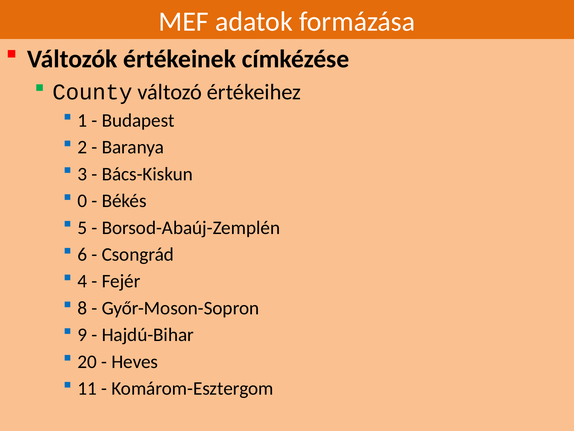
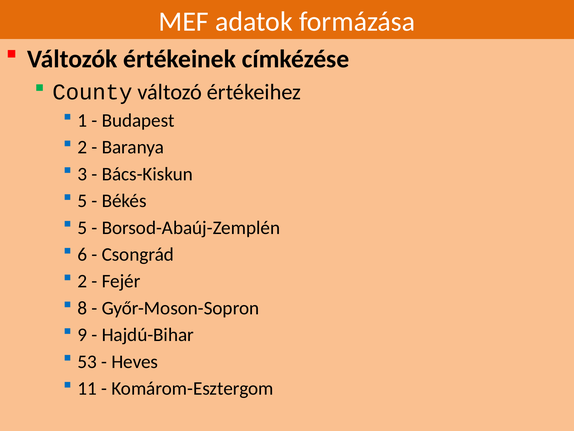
0 at (82, 201): 0 -> 5
4 at (82, 281): 4 -> 2
20: 20 -> 53
